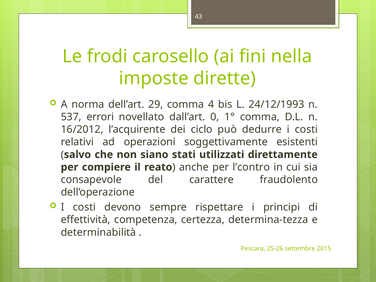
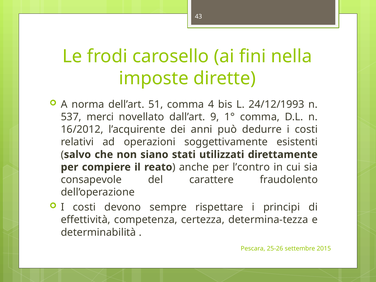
29: 29 -> 51
errori: errori -> merci
0: 0 -> 9
ciclo: ciclo -> anni
